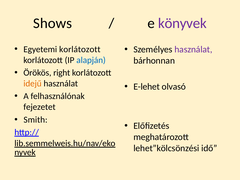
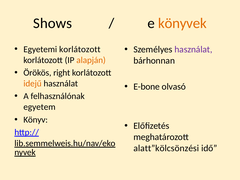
könyvek colour: purple -> orange
alapján colour: blue -> orange
E-lehet: E-lehet -> E-bone
fejezetet: fejezetet -> egyetem
Smith: Smith -> Könyv
lehet”kölcsönzési: lehet”kölcsönzési -> alatt”kölcsönzési
